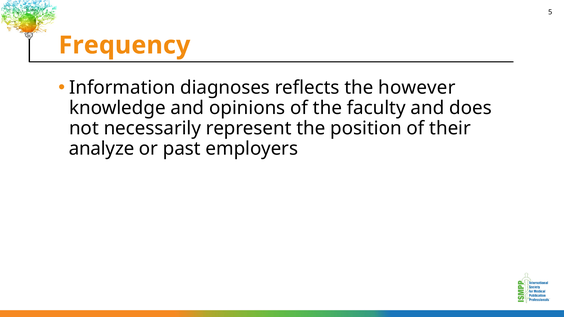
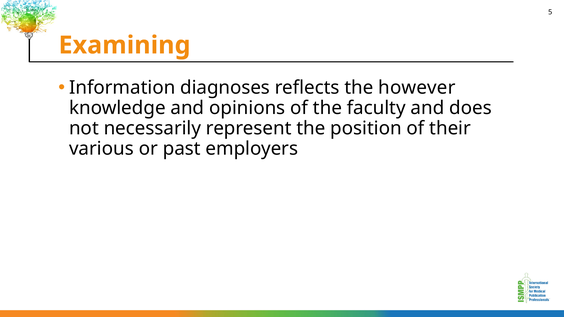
Frequency: Frequency -> Examining
analyze: analyze -> various
